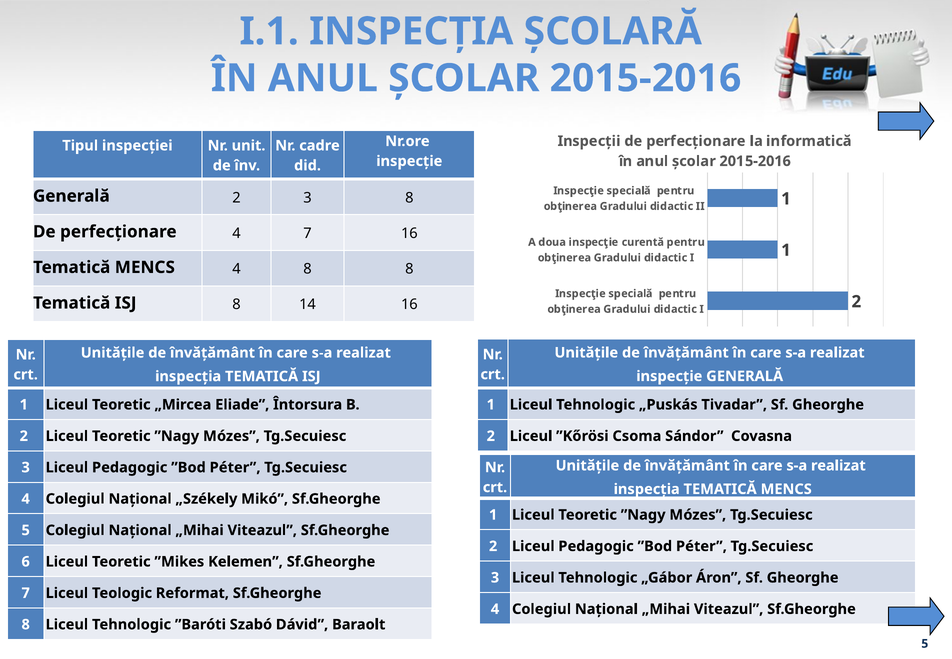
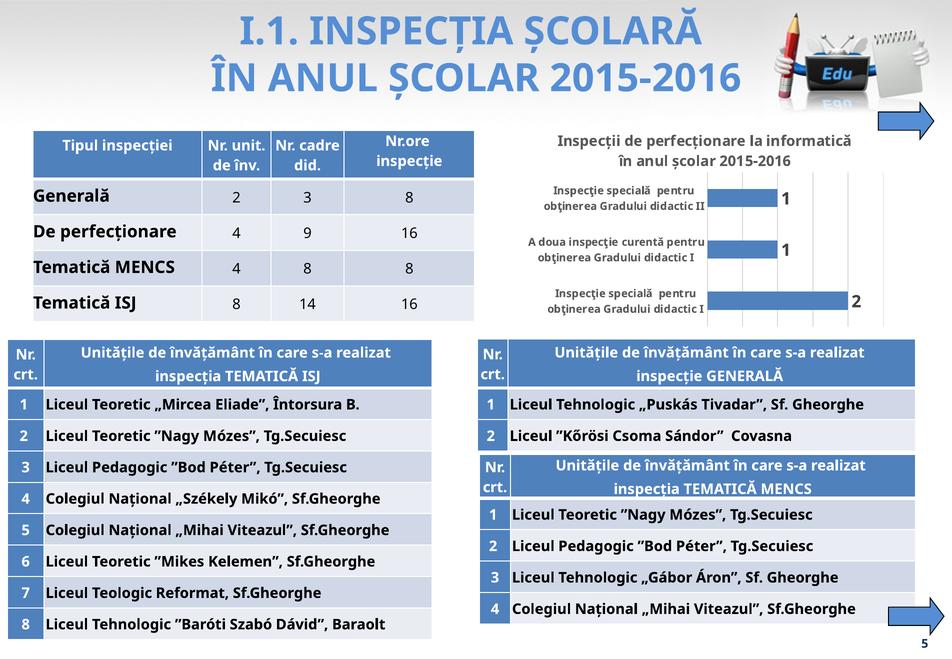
4 7: 7 -> 9
